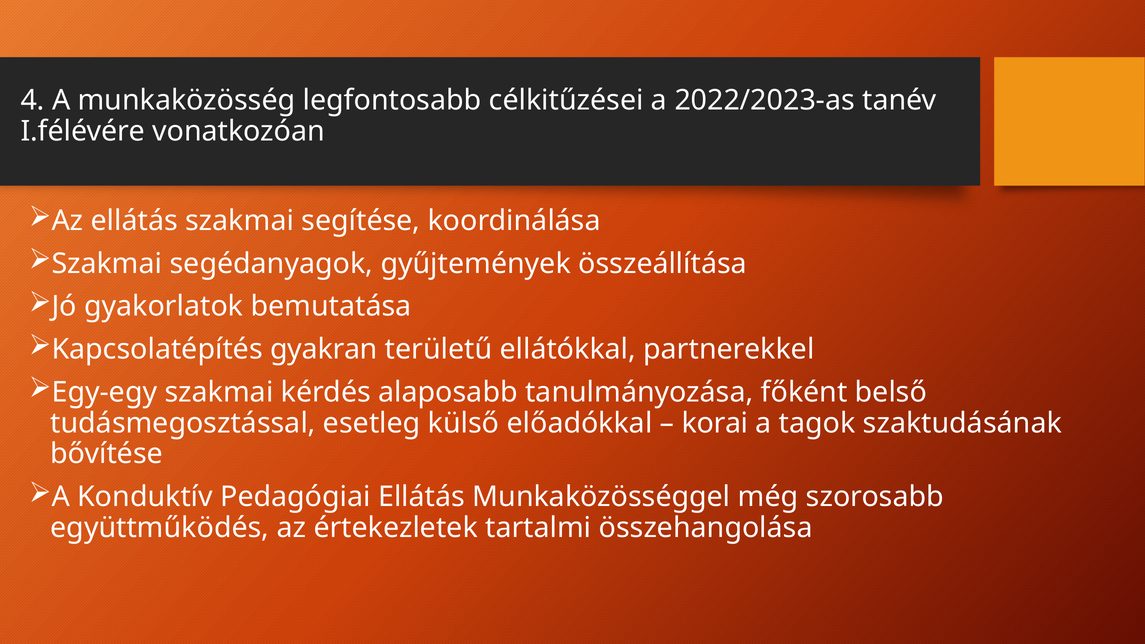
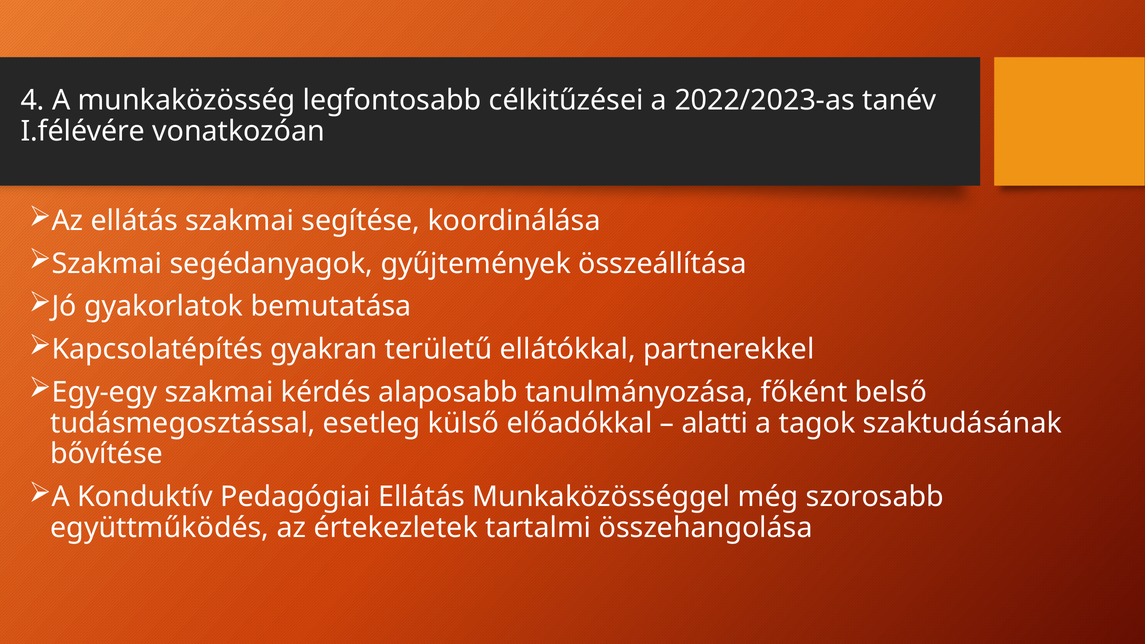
korai: korai -> alatti
